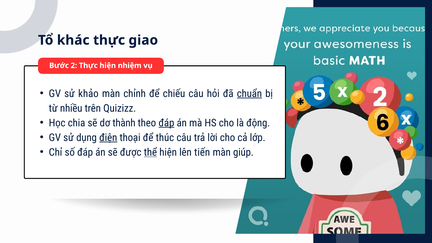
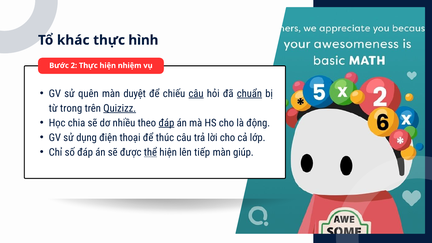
giao: giao -> hình
khảo: khảo -> quên
chỉnh: chỉnh -> duyệt
câu at (196, 94) underline: none -> present
nhiều: nhiều -> trong
Quizizz underline: none -> present
thành: thành -> nhiều
điện underline: present -> none
tiến: tiến -> tiếp
